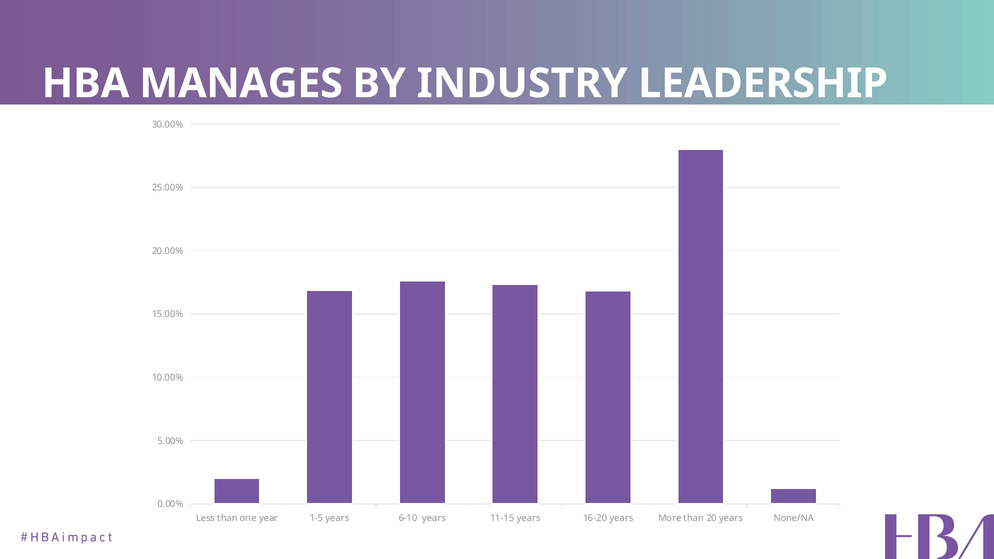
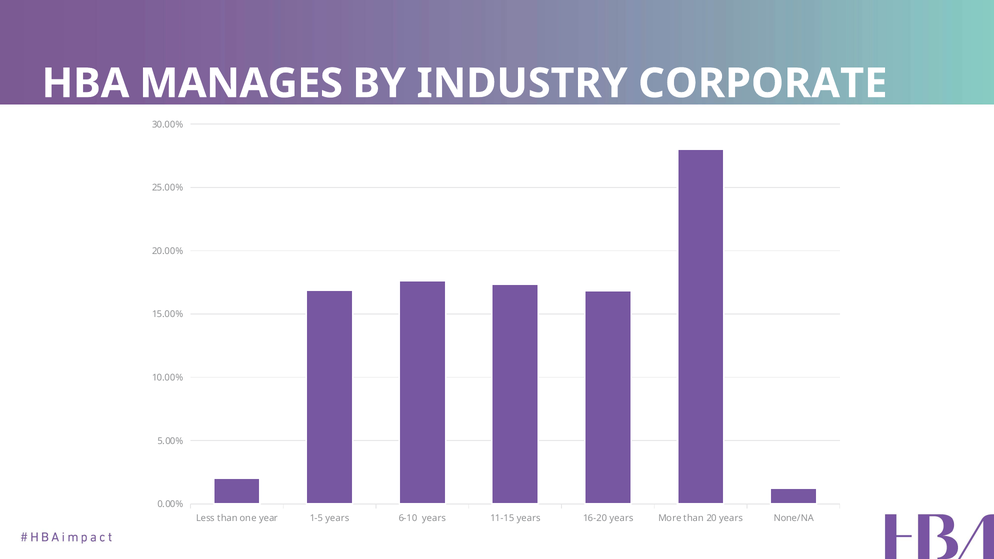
LEADERSHIP: LEADERSHIP -> CORPORATE
